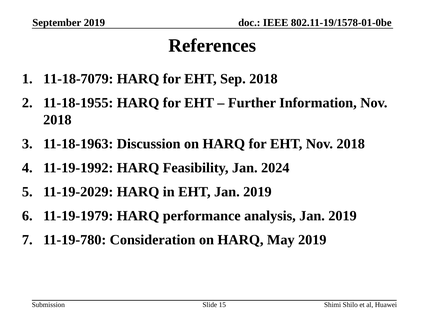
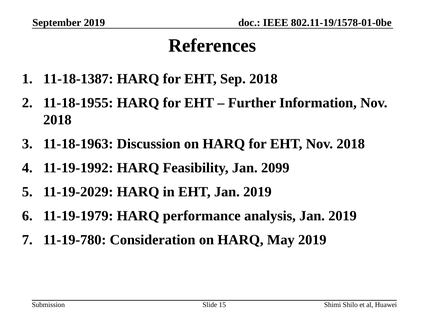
11-18-7079: 11-18-7079 -> 11-18-1387
2024: 2024 -> 2099
